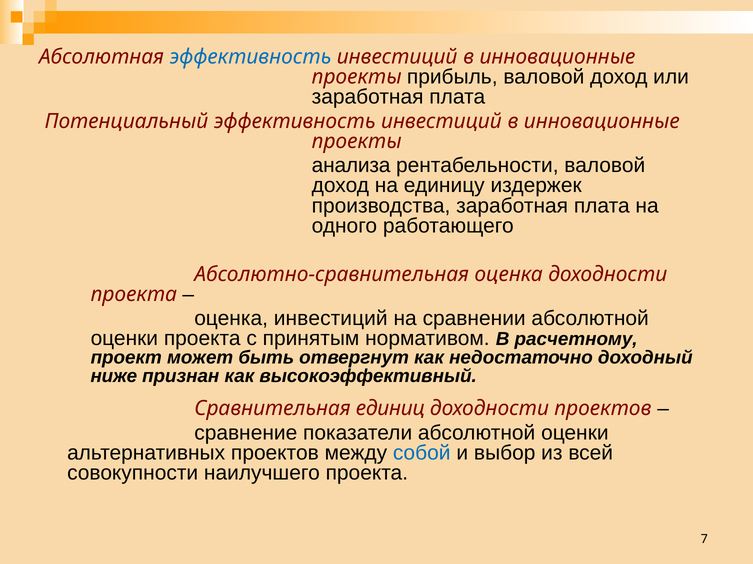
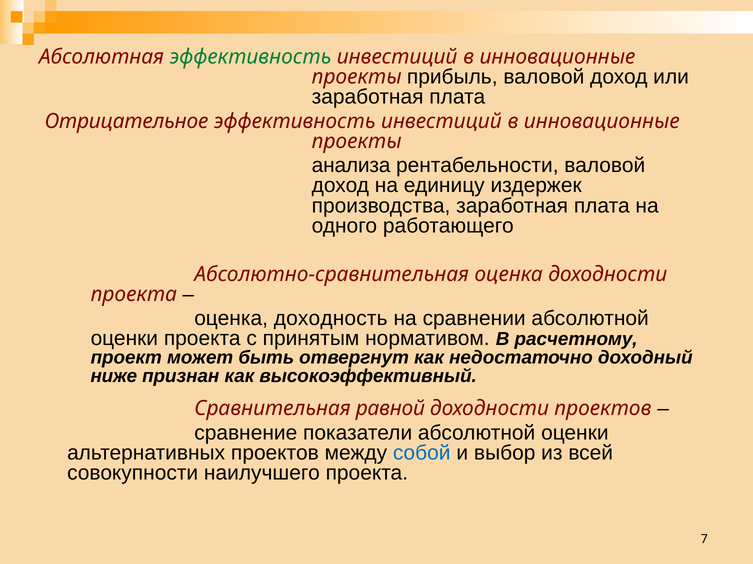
эффективность at (250, 57) colour: blue -> green
Потенциальный: Потенциальный -> Отрицательное
оценка инвестиций: инвестиций -> доходность
единиц: единиц -> равной
